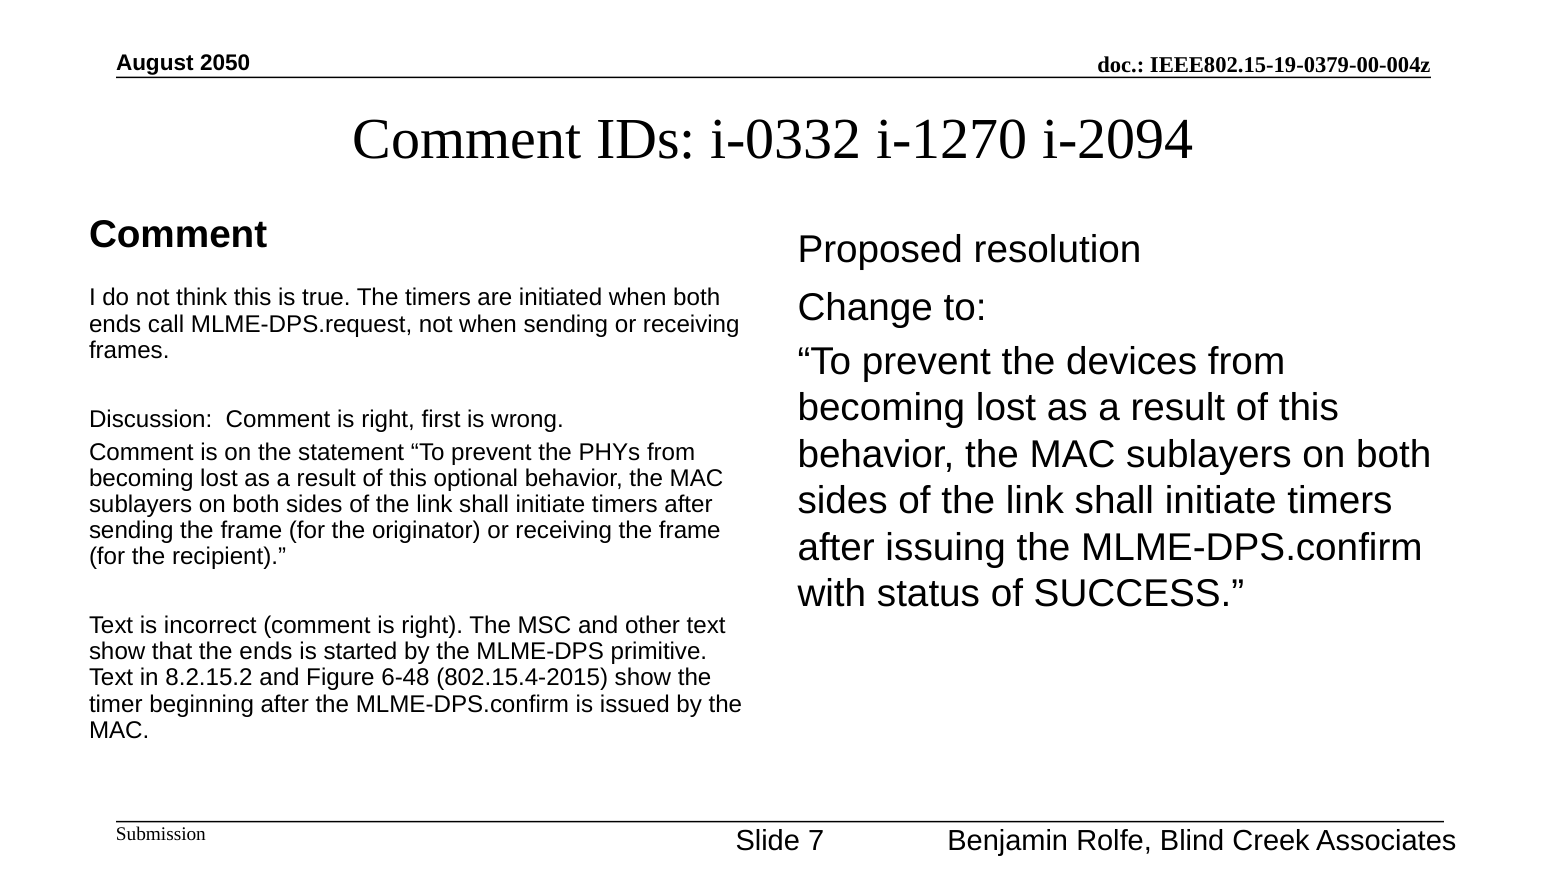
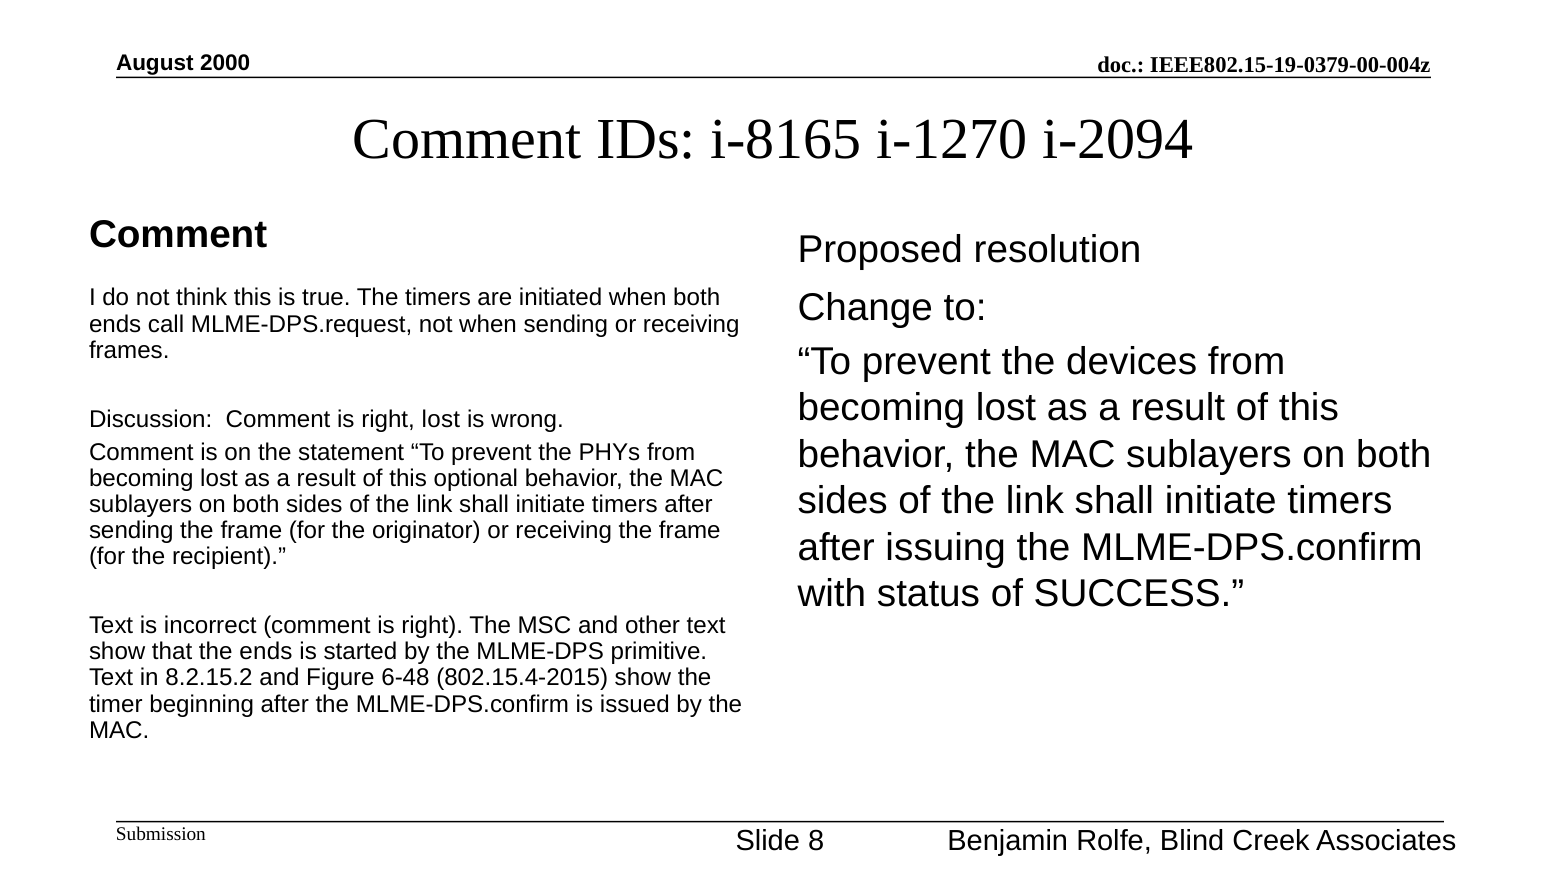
2050: 2050 -> 2000
i-0332: i-0332 -> i-8165
right first: first -> lost
7: 7 -> 8
